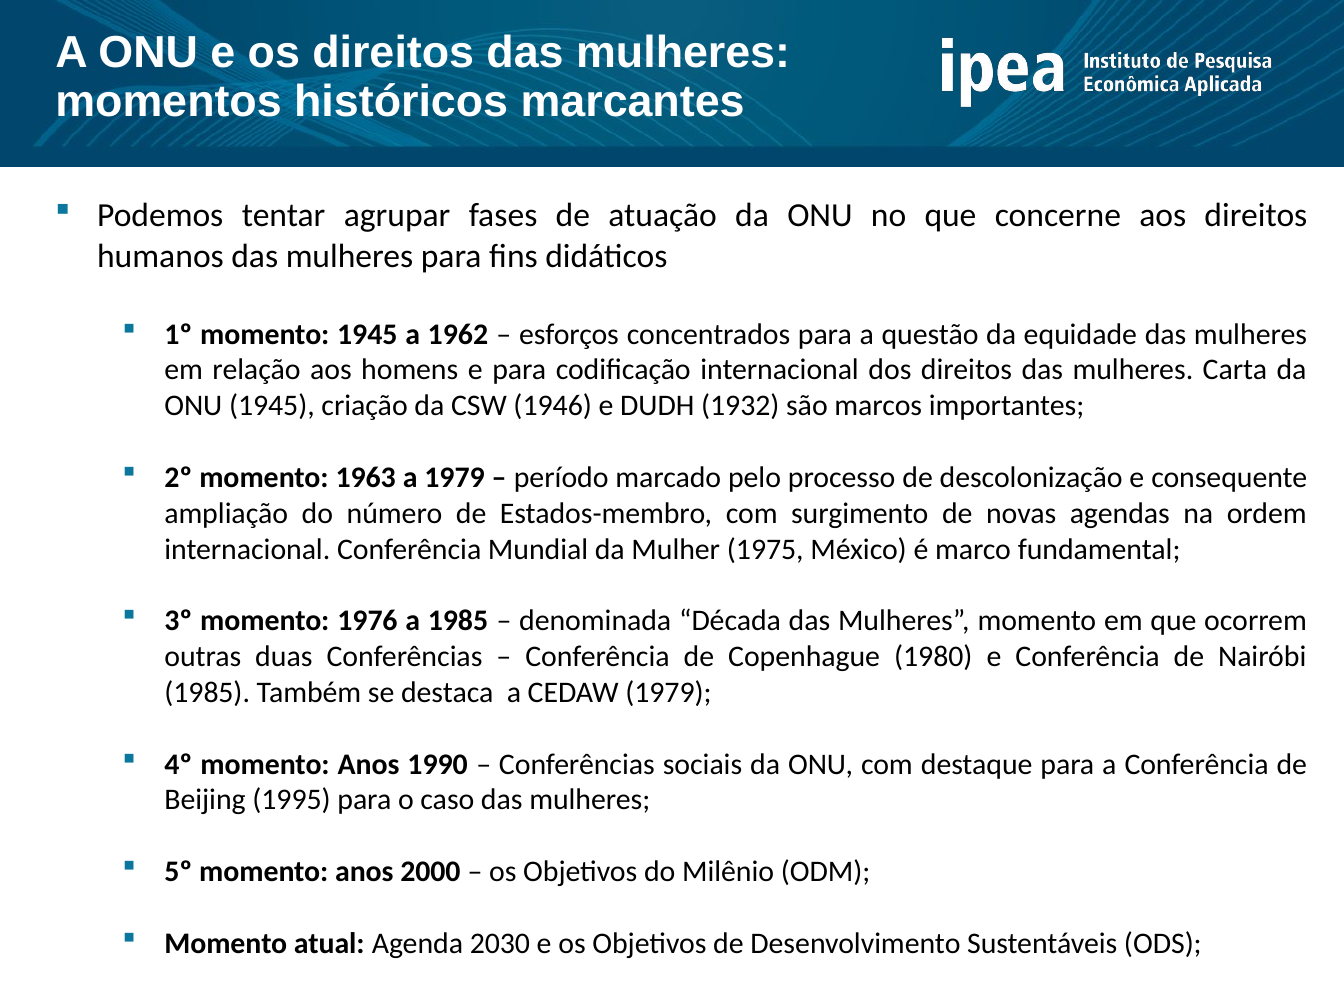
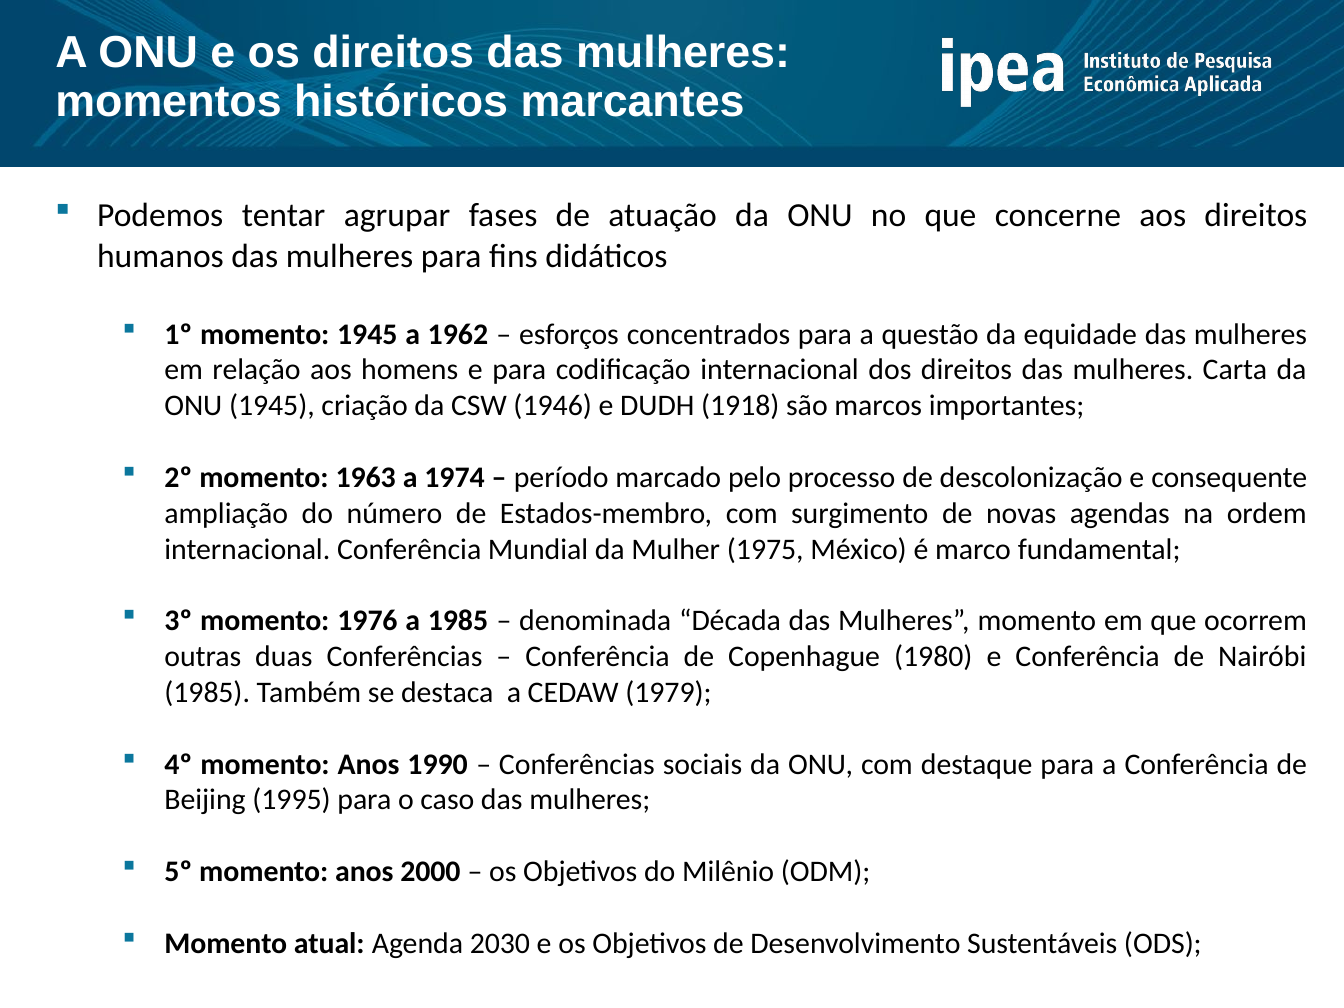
1932: 1932 -> 1918
a 1979: 1979 -> 1974
